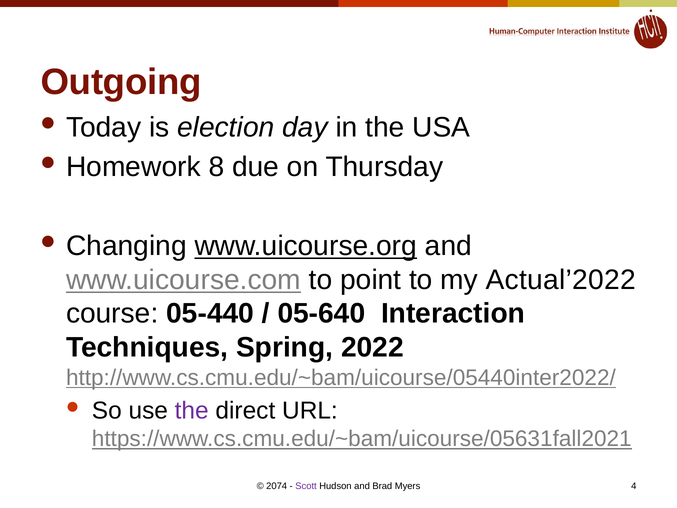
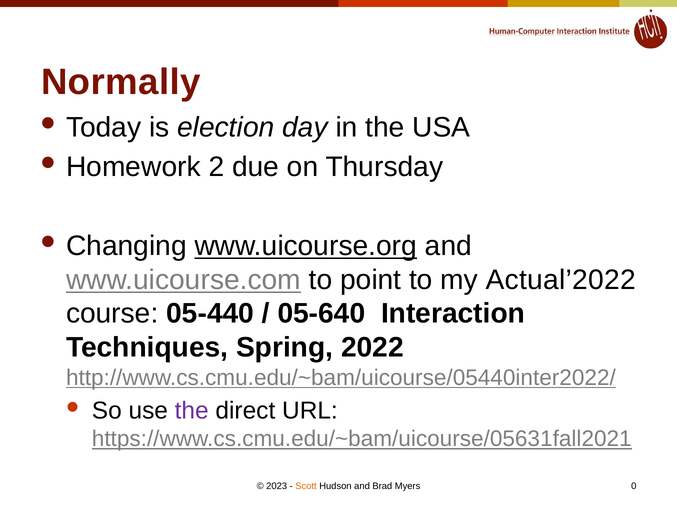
Outgoing: Outgoing -> Normally
8: 8 -> 2
2074: 2074 -> 2023
Scott colour: purple -> orange
4: 4 -> 0
